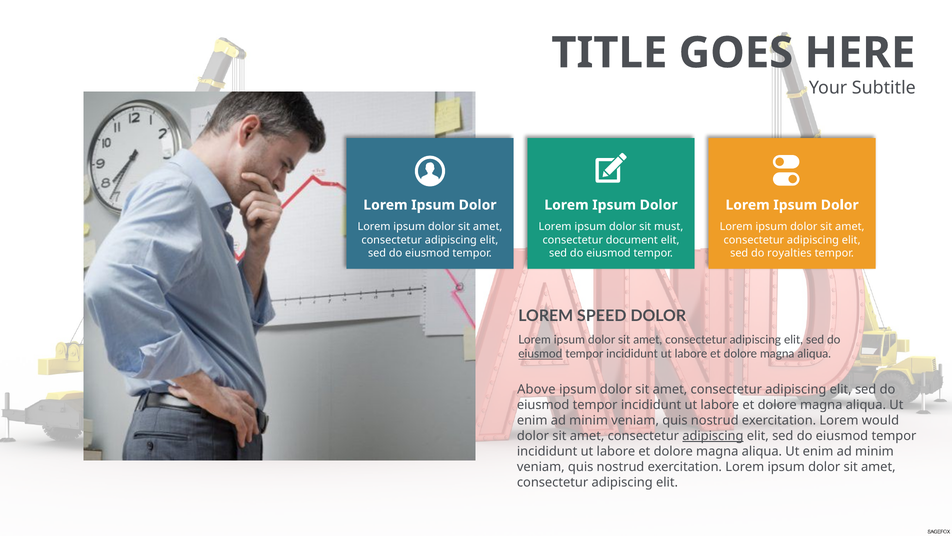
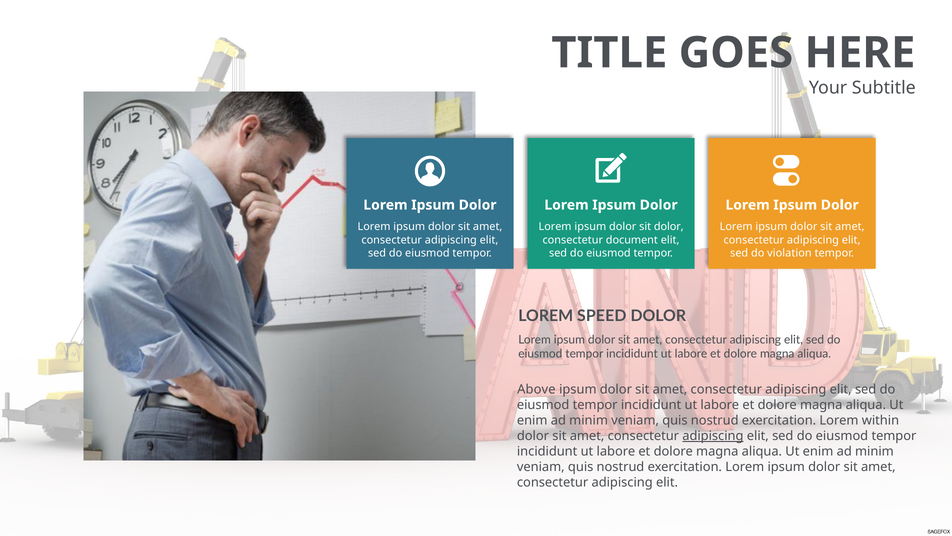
sit must: must -> dolor
royalties: royalties -> violation
eiusmod at (540, 354) underline: present -> none
would: would -> within
